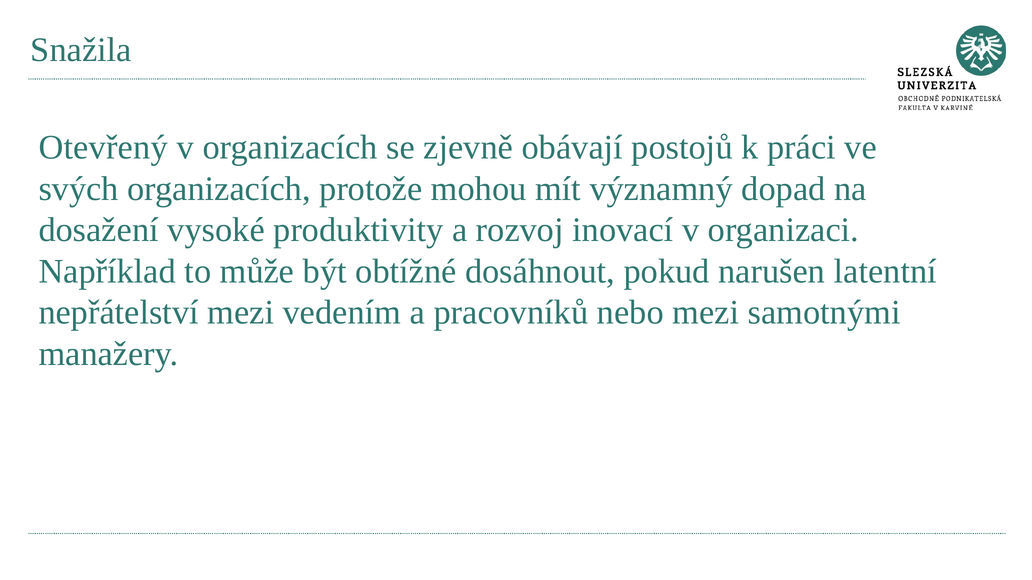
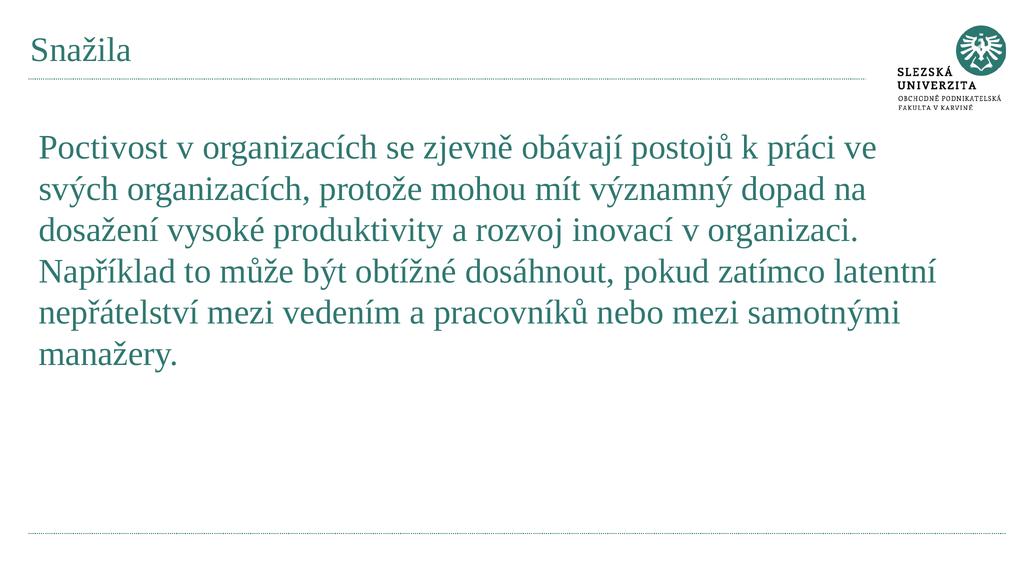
Otevřený: Otevřený -> Poctivost
narušen: narušen -> zatímco
